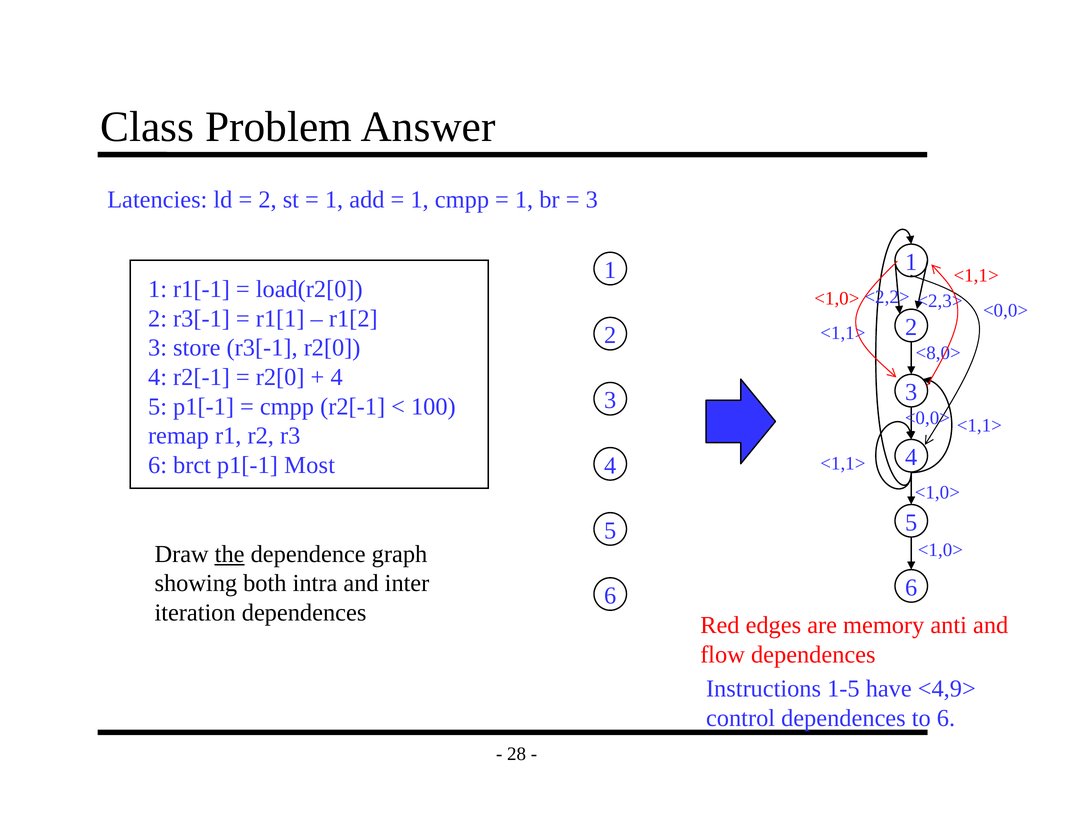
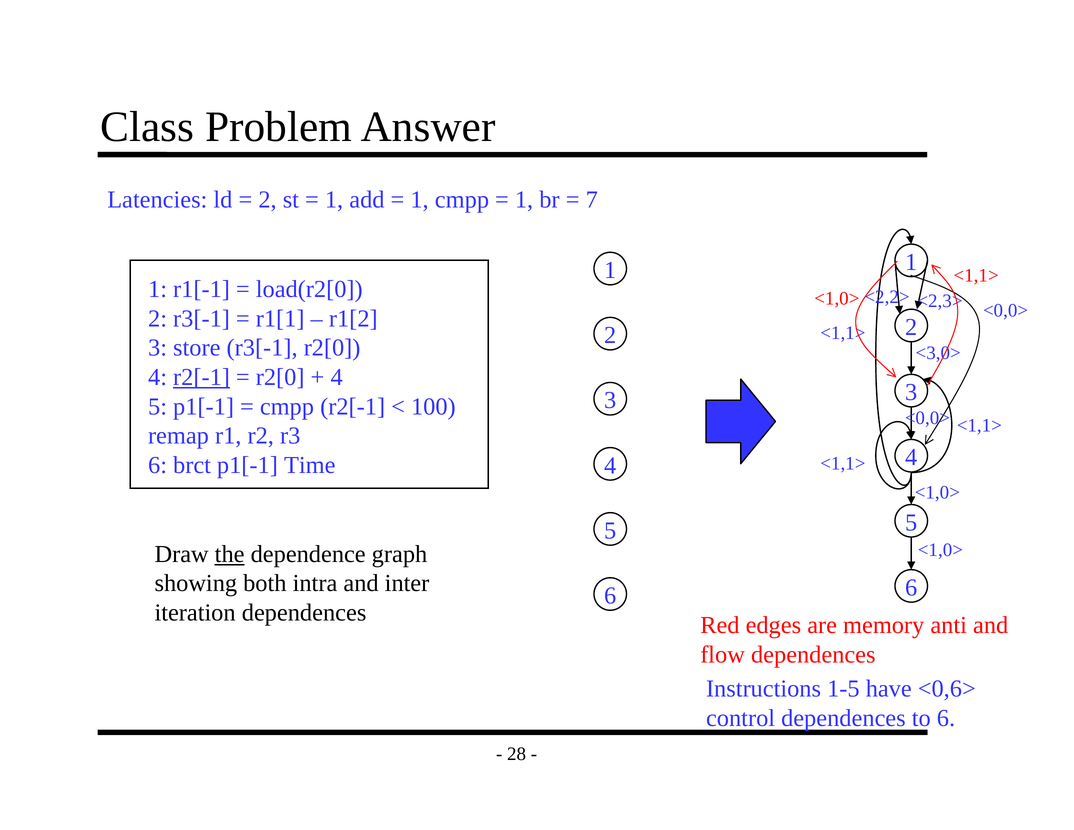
3 at (592, 200): 3 -> 7
<8,0>: <8,0> -> <3,0>
r2[-1 at (202, 377) underline: none -> present
Most: Most -> Time
<4,9>: <4,9> -> <0,6>
